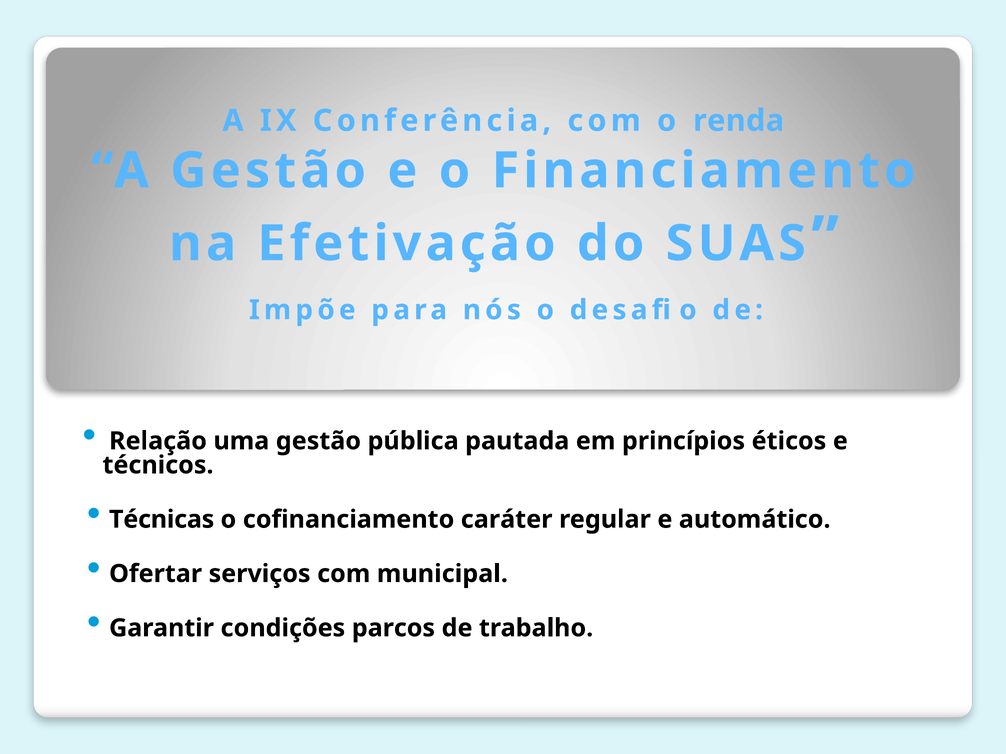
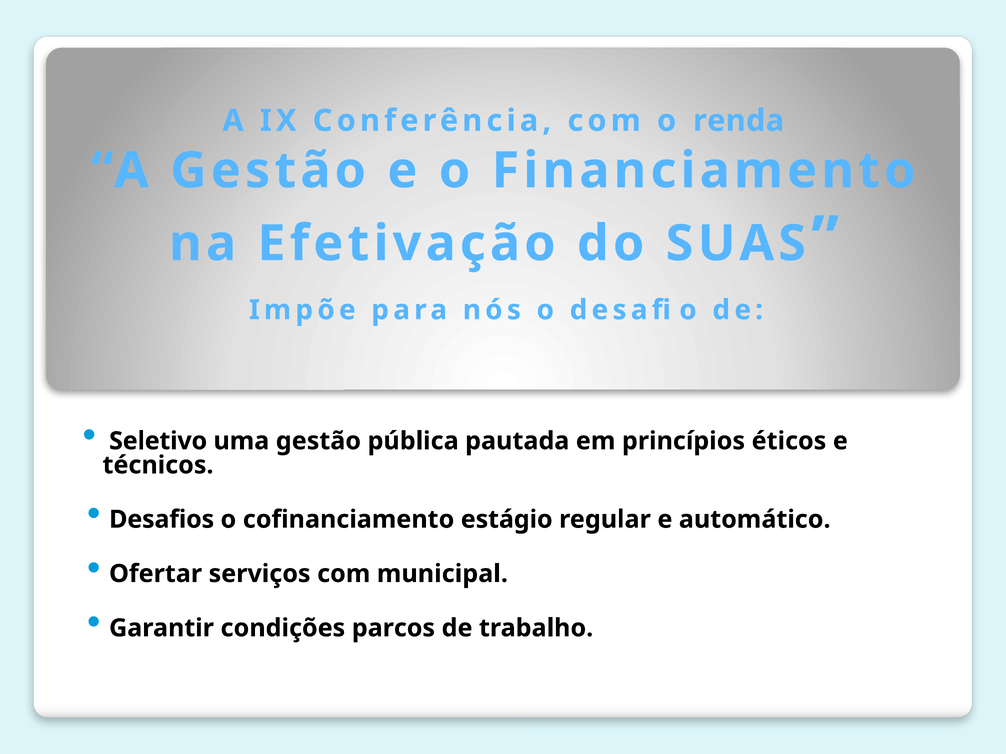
Relação: Relação -> Seletivo
Técnicas: Técnicas -> Desafios
caráter: caráter -> estágio
